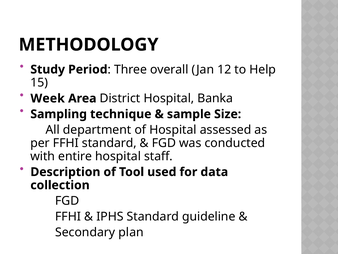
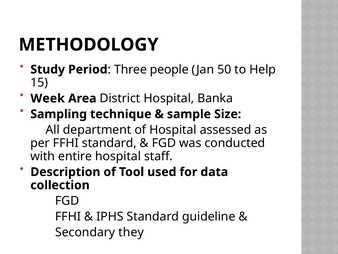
overall: overall -> people
12: 12 -> 50
plan: plan -> they
